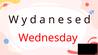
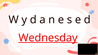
Wednesday underline: none -> present
